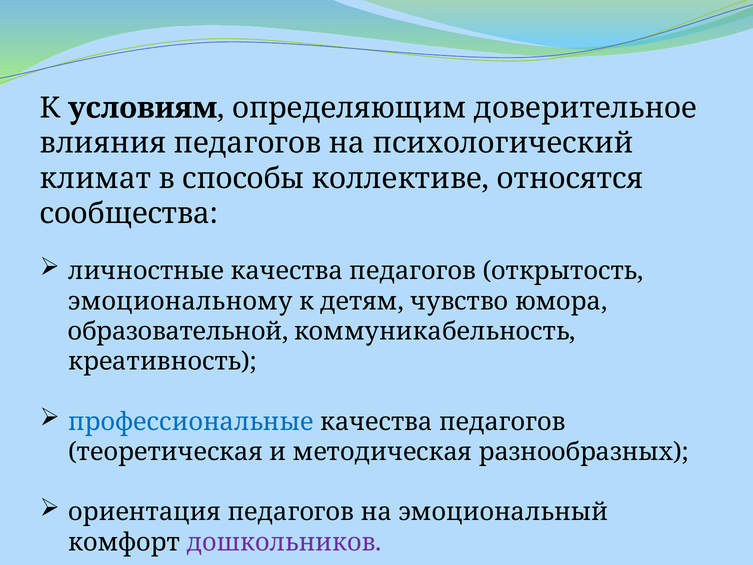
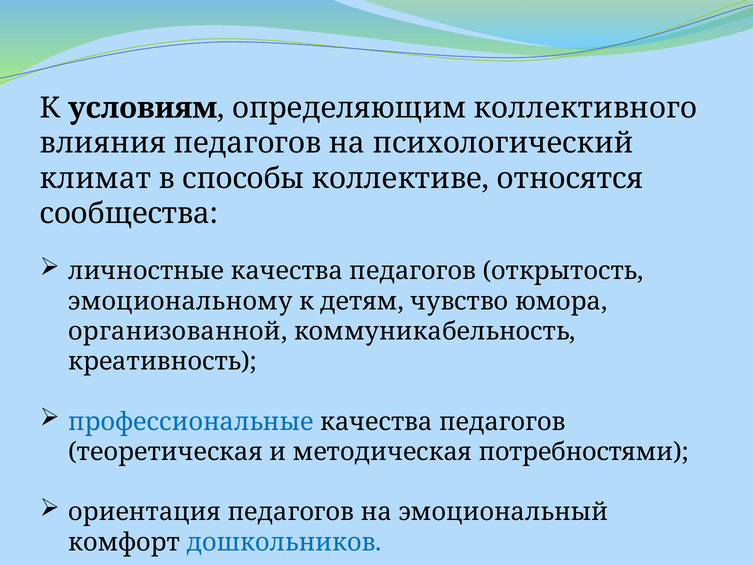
доверительное: доверительное -> коллективного
образовательной: образовательной -> организованной
разнообразных: разнообразных -> потребностями
дошкольников colour: purple -> blue
